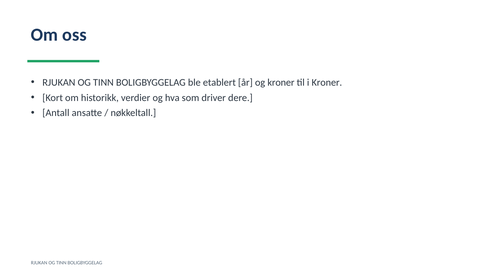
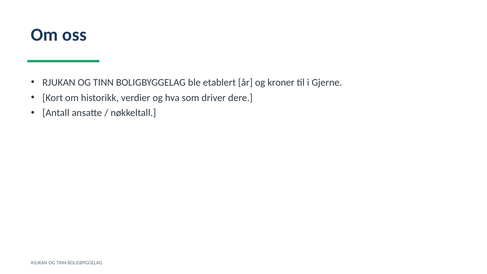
i Kroner: Kroner -> Gjerne
